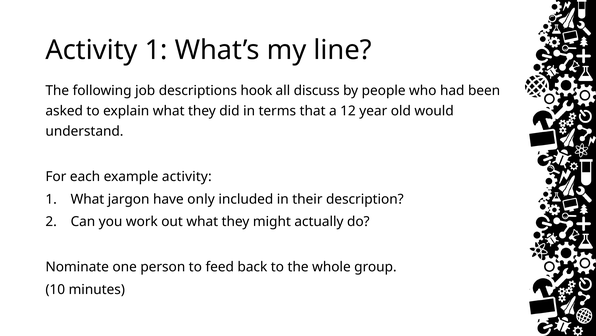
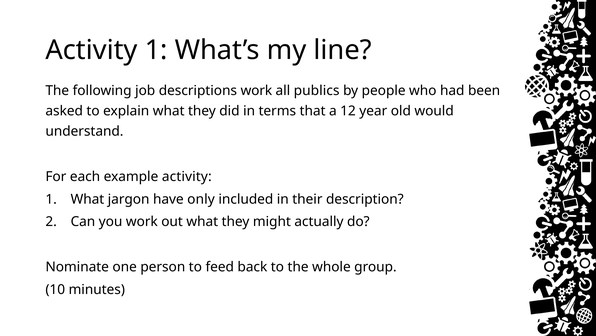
descriptions hook: hook -> work
discuss: discuss -> publics
